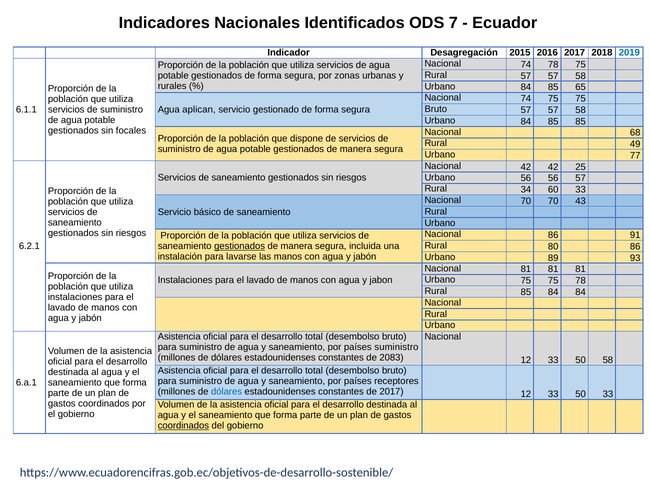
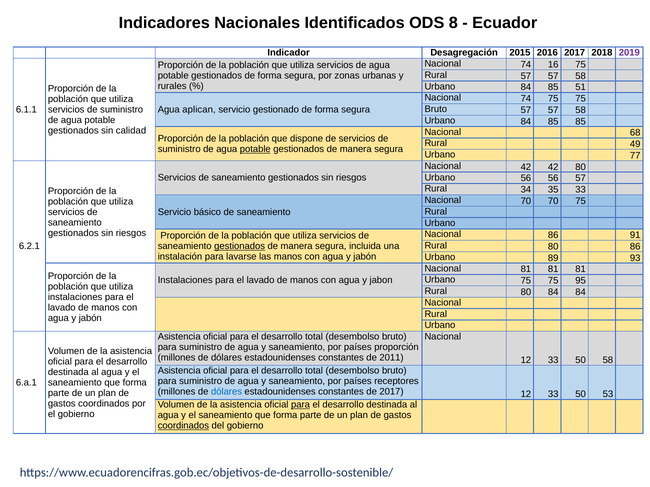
7: 7 -> 8
2019 colour: blue -> purple
74 78: 78 -> 16
65: 65 -> 51
focales: focales -> calidad
potable at (255, 149) underline: none -> present
42 25: 25 -> 80
60: 60 -> 35
70 43: 43 -> 75
75 78: 78 -> 95
85 at (526, 292): 85 -> 80
países suministro: suministro -> proporción
2083: 2083 -> 2011
50 33: 33 -> 53
para at (301, 405) underline: none -> present
